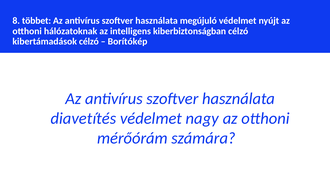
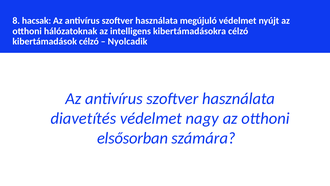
többet: többet -> hacsak
kiberbiztonságban: kiberbiztonságban -> kibertámadásokra
Borítókép: Borítókép -> Nyolcadik
mérőórám: mérőórám -> elsősorban
